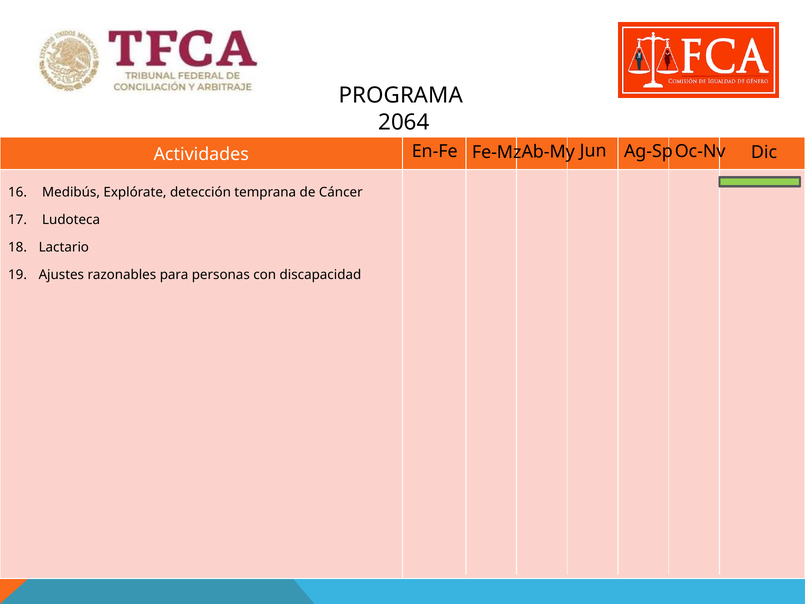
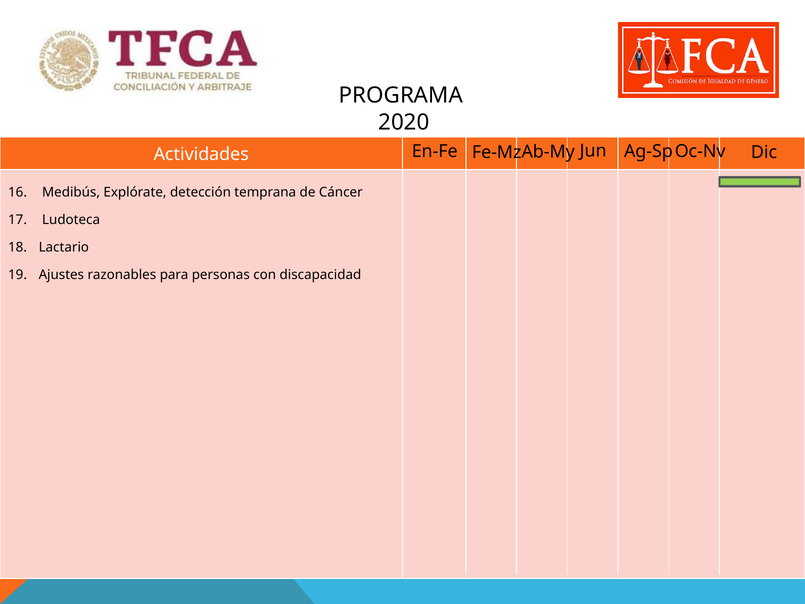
2064: 2064 -> 2020
